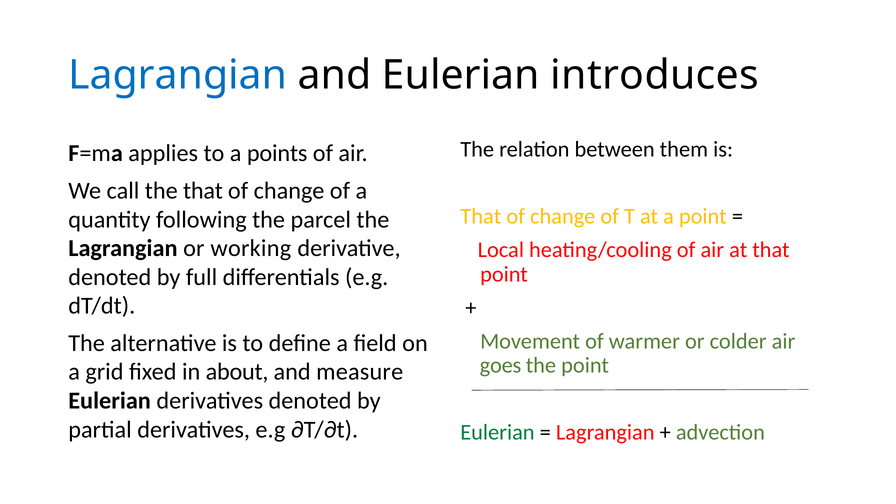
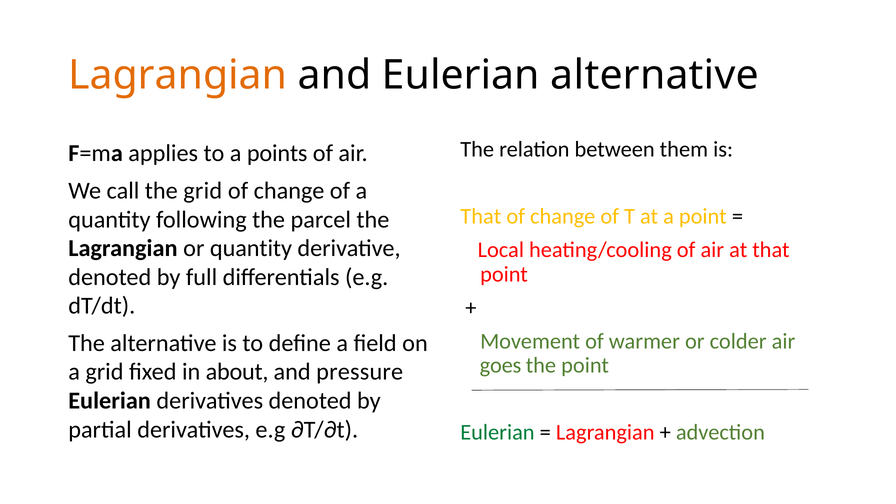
Lagrangian at (178, 75) colour: blue -> orange
Eulerian introduces: introduces -> alternative
the that: that -> grid
or working: working -> quantity
measure: measure -> pressure
